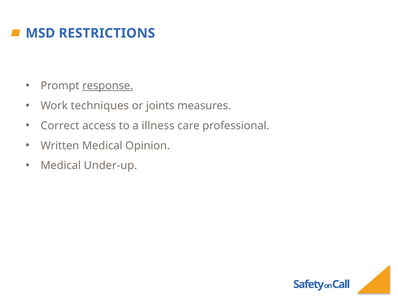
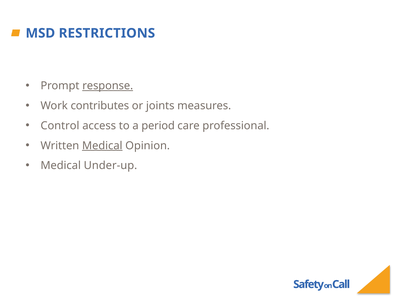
techniques: techniques -> contributes
Correct: Correct -> Control
illness: illness -> period
Medical at (102, 145) underline: none -> present
